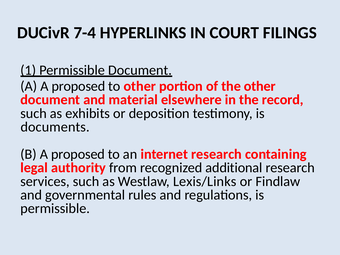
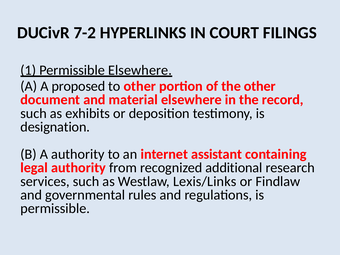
7-4: 7-4 -> 7-2
Permissible Document: Document -> Elsewhere
documents: documents -> designation
B A proposed: proposed -> authority
internet research: research -> assistant
